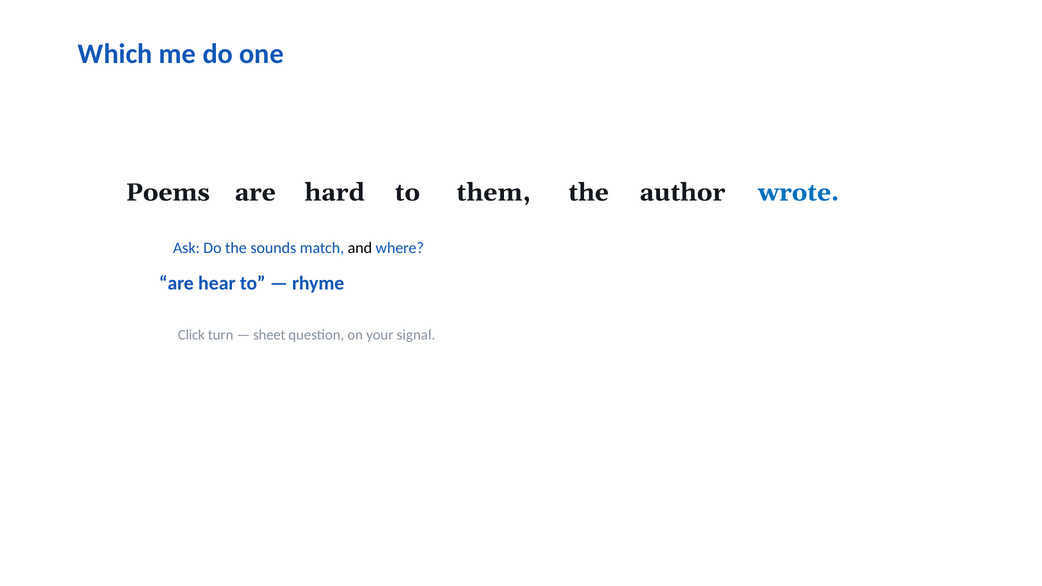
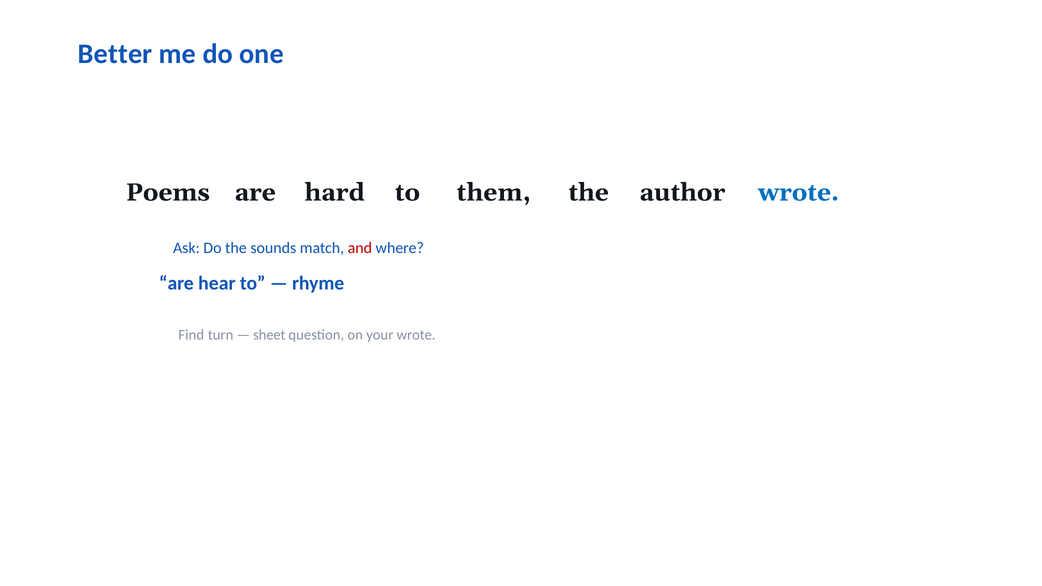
Which: Which -> Better
and colour: black -> red
Click: Click -> Find
your signal: signal -> wrote
